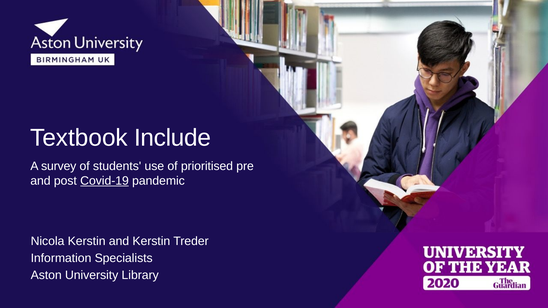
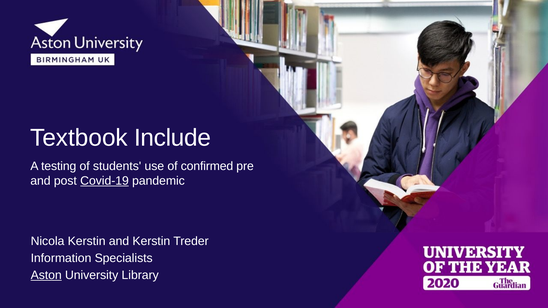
survey: survey -> testing
prioritised: prioritised -> confirmed
Aston underline: none -> present
